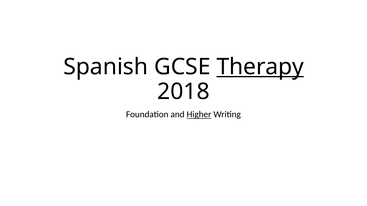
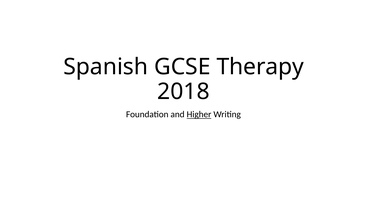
Therapy underline: present -> none
